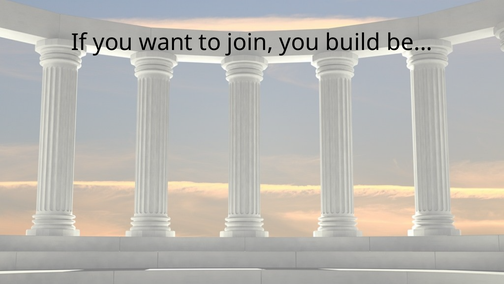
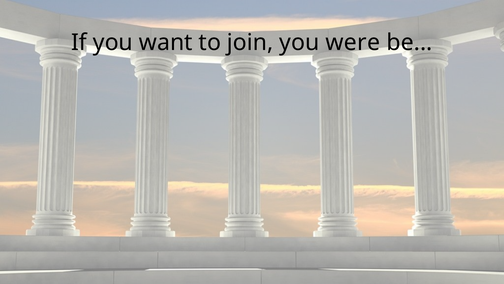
build: build -> were
